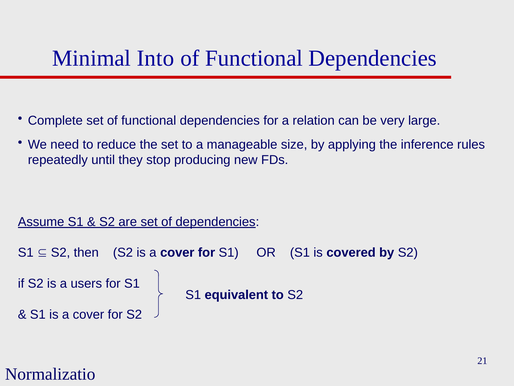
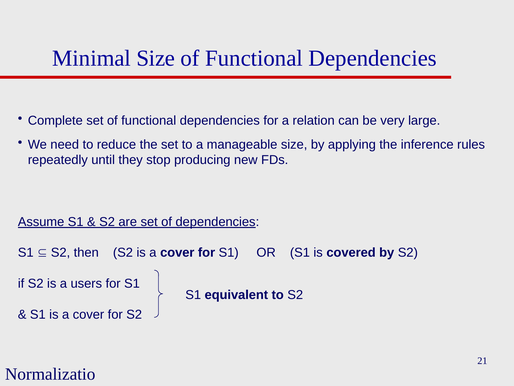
Minimal Into: Into -> Size
